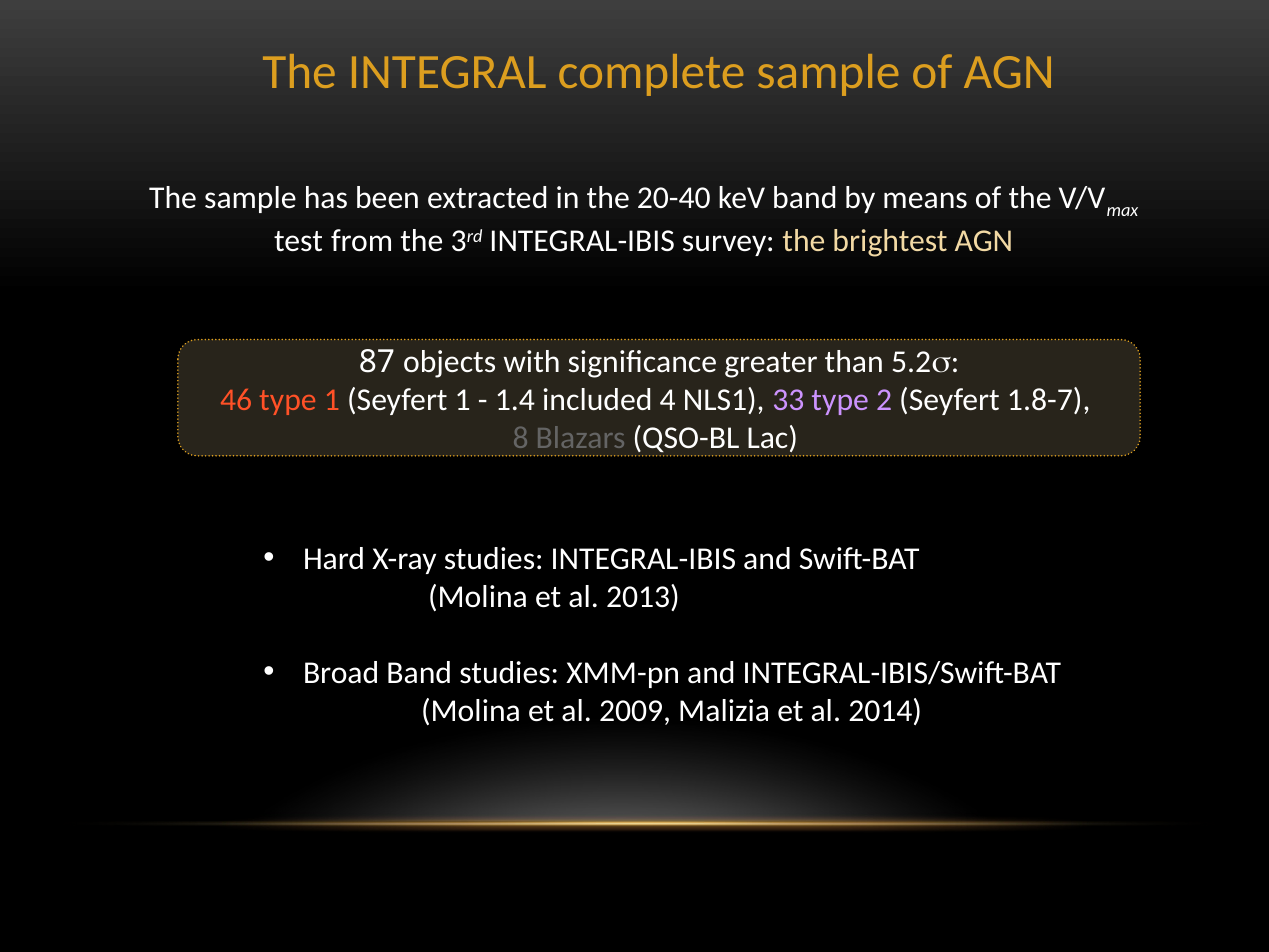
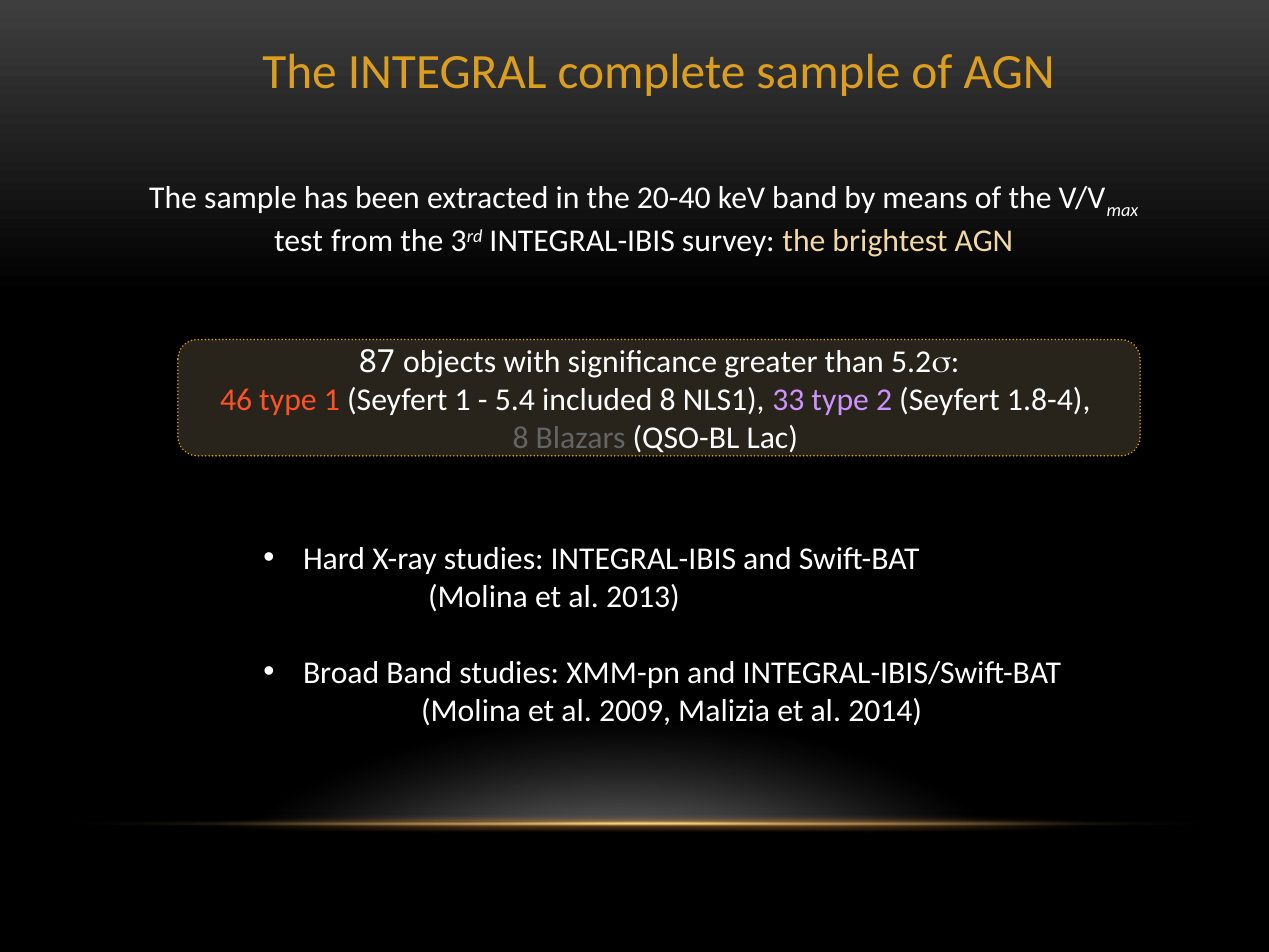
1.4: 1.4 -> 5.4
included 4: 4 -> 8
1.8-7: 1.8-7 -> 1.8-4
